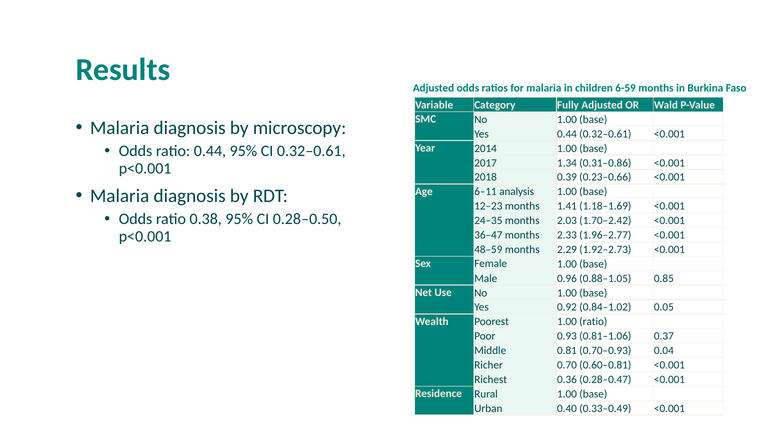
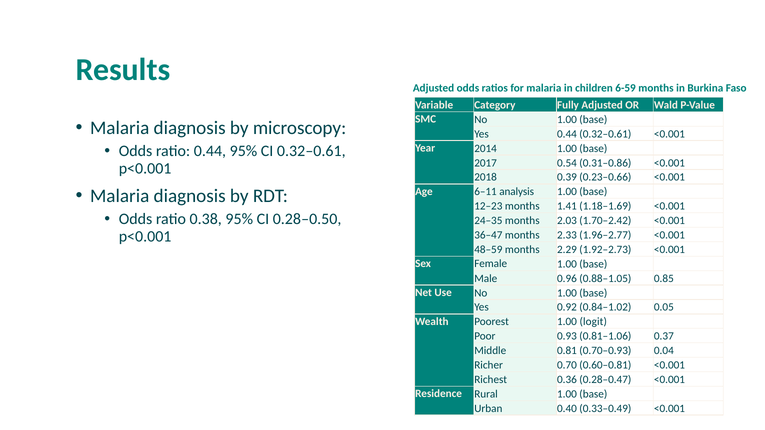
1.34: 1.34 -> 0.54
1.00 ratio: ratio -> logit
